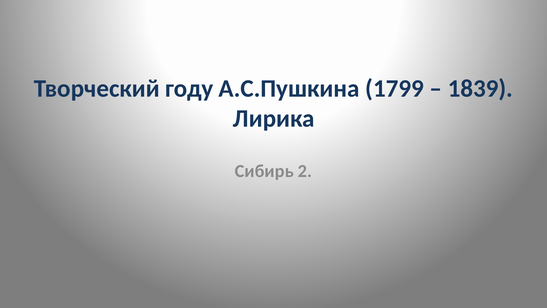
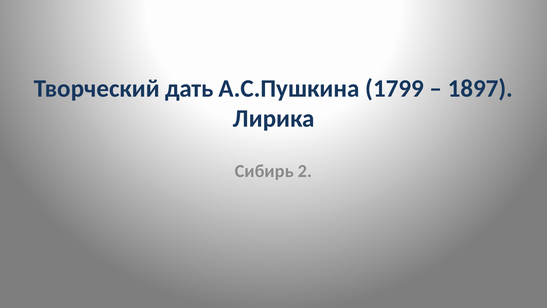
году: году -> дать
1839: 1839 -> 1897
